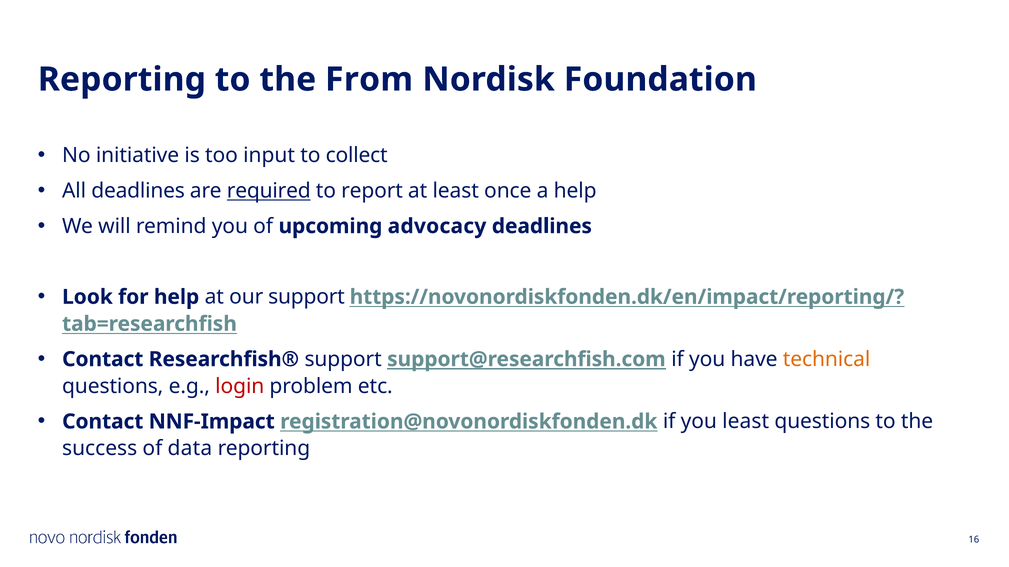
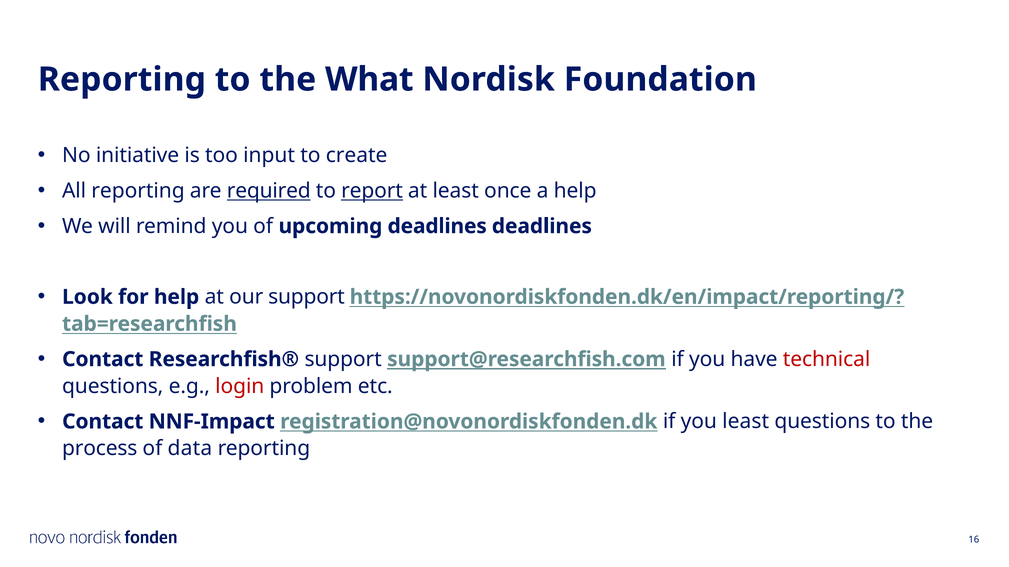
From: From -> What
collect: collect -> create
All deadlines: deadlines -> reporting
report underline: none -> present
upcoming advocacy: advocacy -> deadlines
technical colour: orange -> red
success: success -> process
